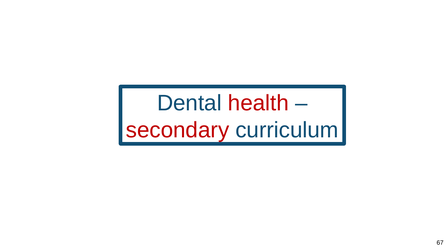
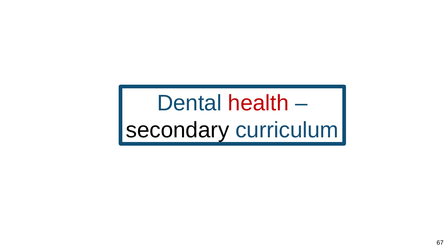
secondary colour: red -> black
